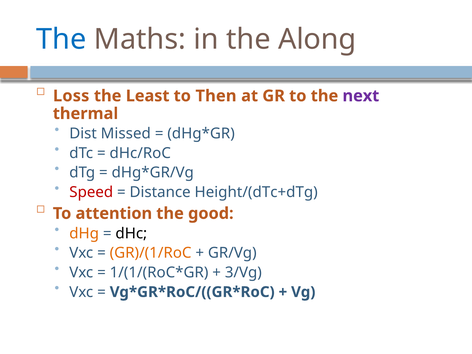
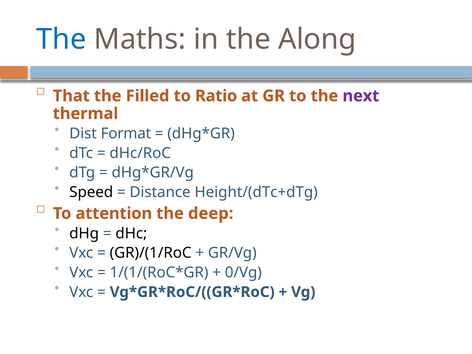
Loss: Loss -> That
Least: Least -> Filled
Then: Then -> Ratio
Missed: Missed -> Format
Speed colour: red -> black
good: good -> deep
dHg colour: orange -> black
GR)/(1/RoC colour: orange -> black
3/Vg: 3/Vg -> 0/Vg
